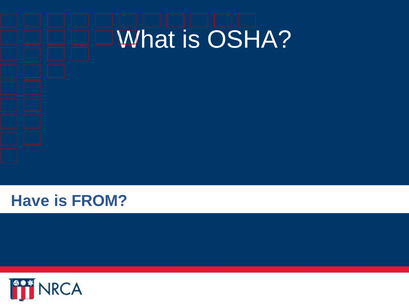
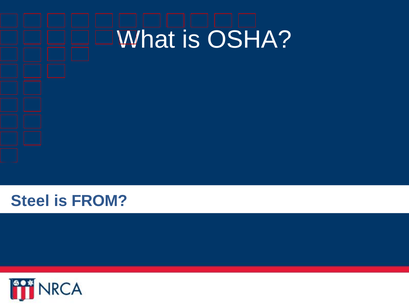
Have: Have -> Steel
